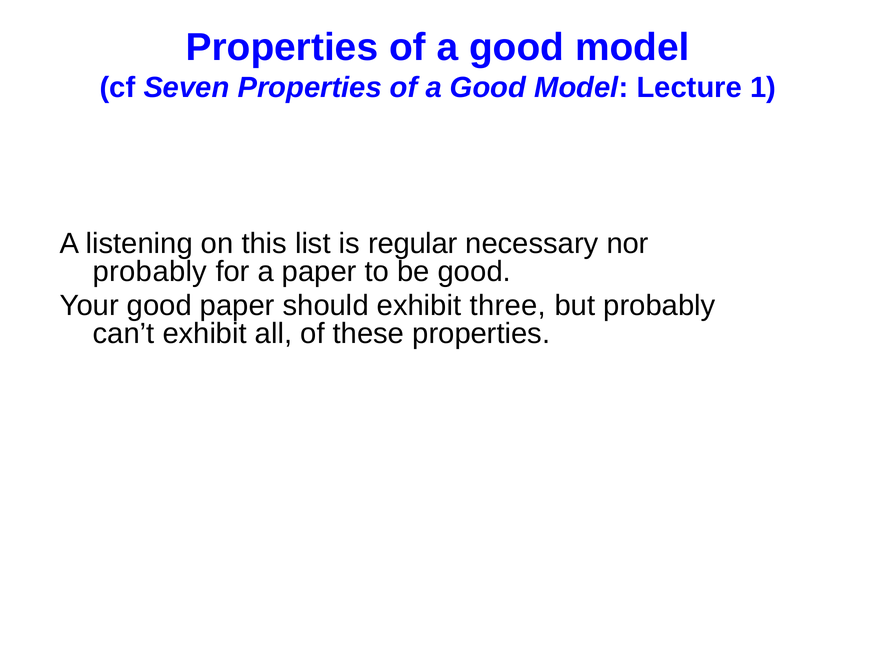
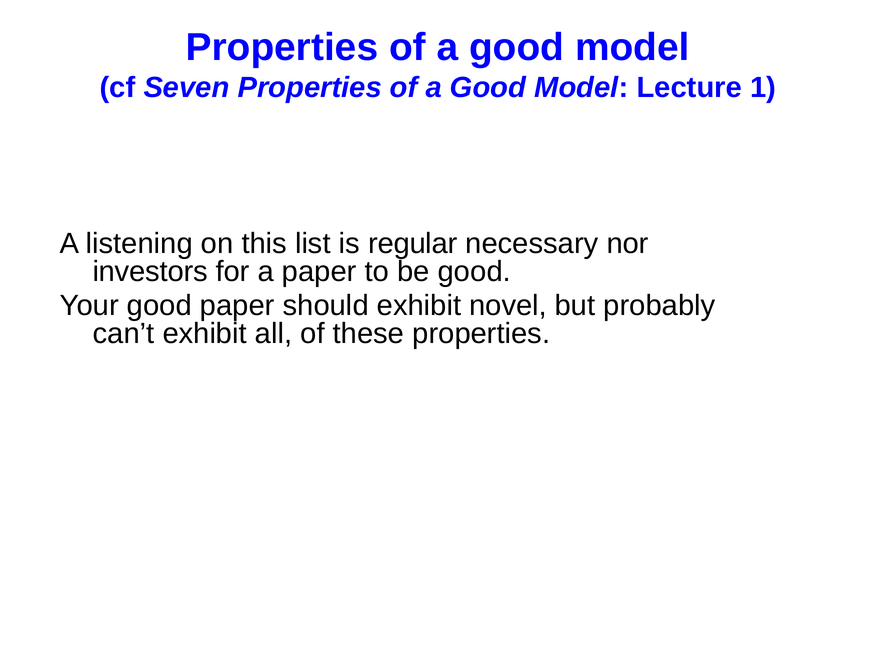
probably at (150, 272): probably -> investors
three: three -> novel
